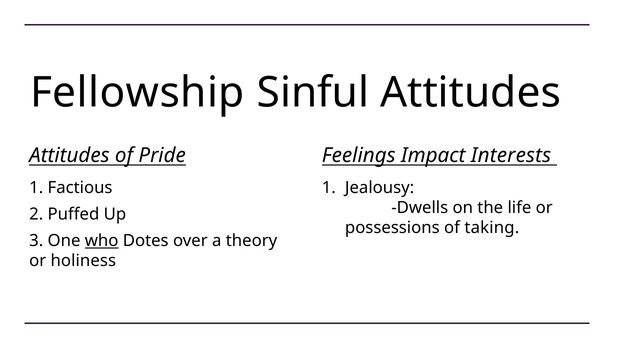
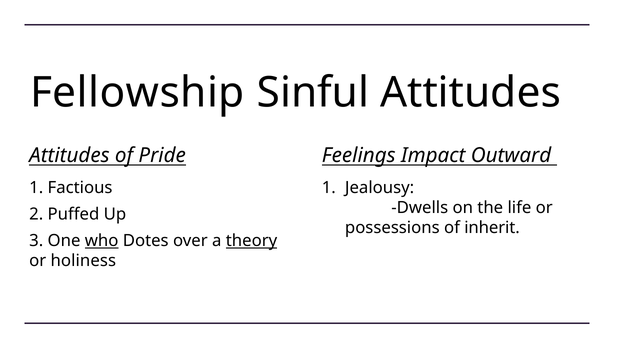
Interests: Interests -> Outward
taking: taking -> inherit
theory underline: none -> present
